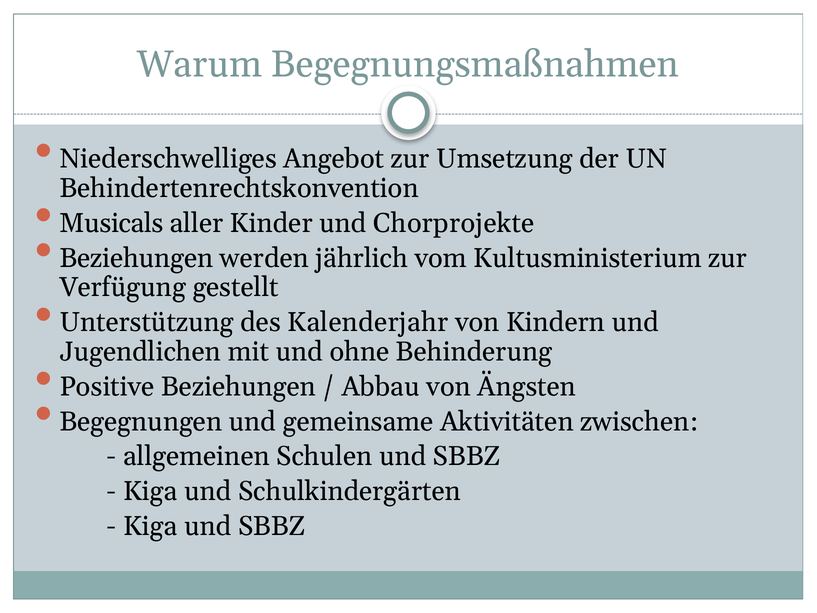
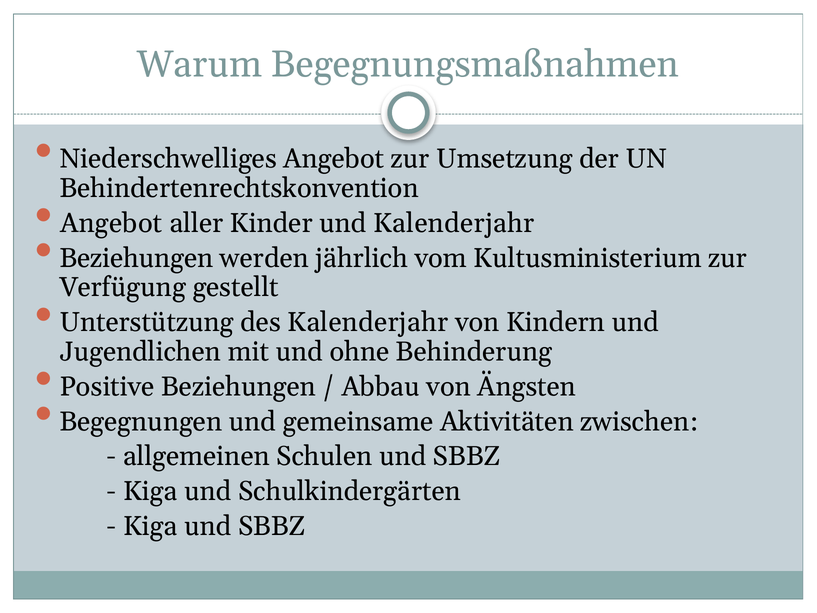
Musicals at (111, 223): Musicals -> Angebot
und Chorprojekte: Chorprojekte -> Kalenderjahr
